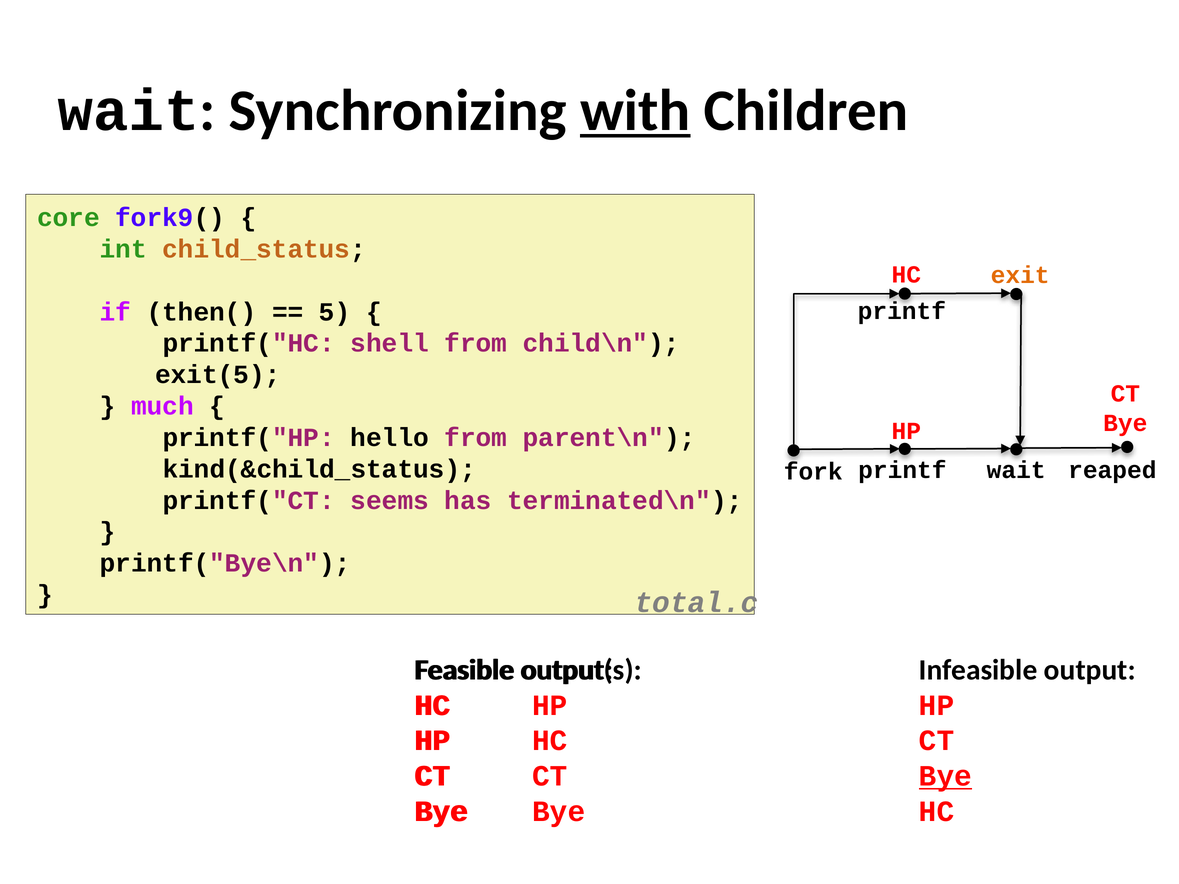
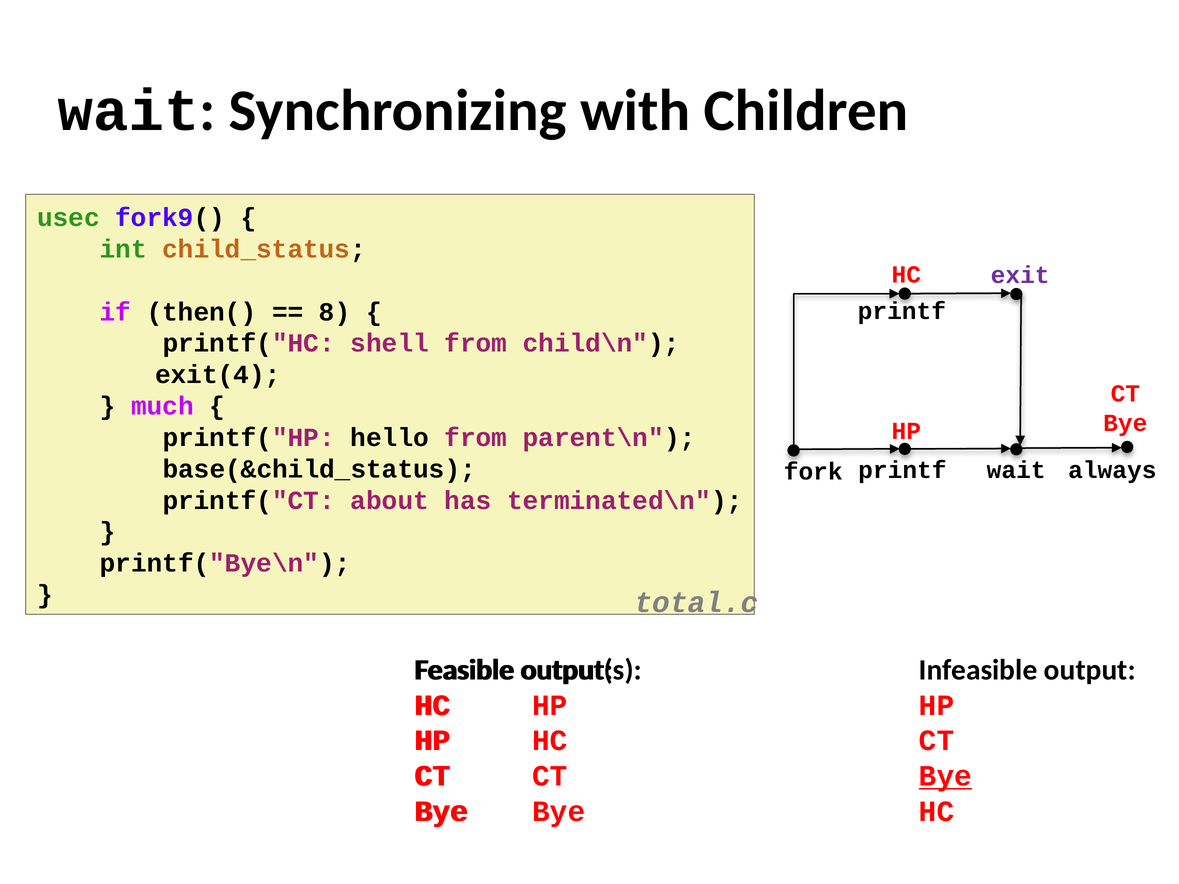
with underline: present -> none
core: core -> usec
exit colour: orange -> purple
5: 5 -> 8
exit(5: exit(5 -> exit(4
kind(&child_status: kind(&child_status -> base(&child_status
reaped: reaped -> always
seems: seems -> about
